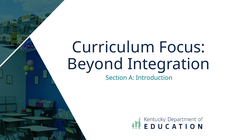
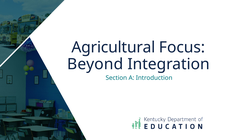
Curriculum: Curriculum -> Agricultural
